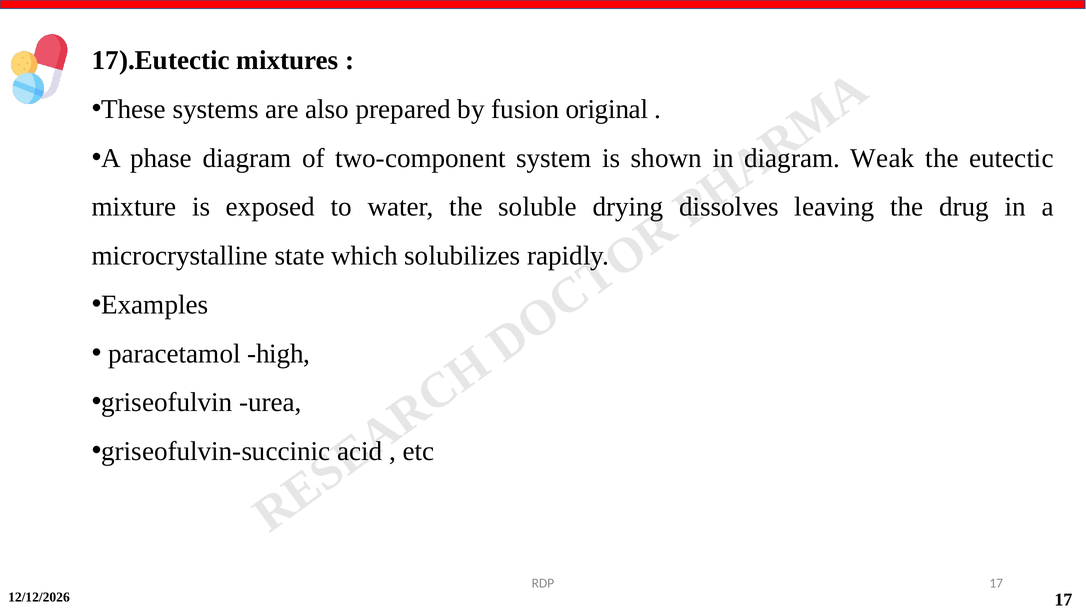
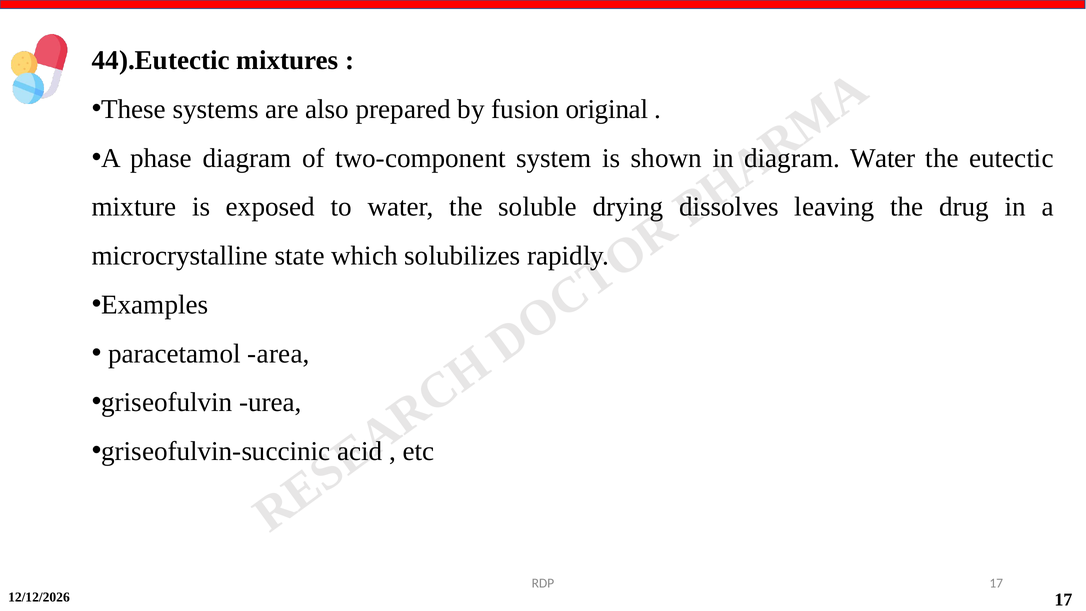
17).Eutectic: 17).Eutectic -> 44).Eutectic
Weak at (882, 158): Weak -> Water
high: high -> area
